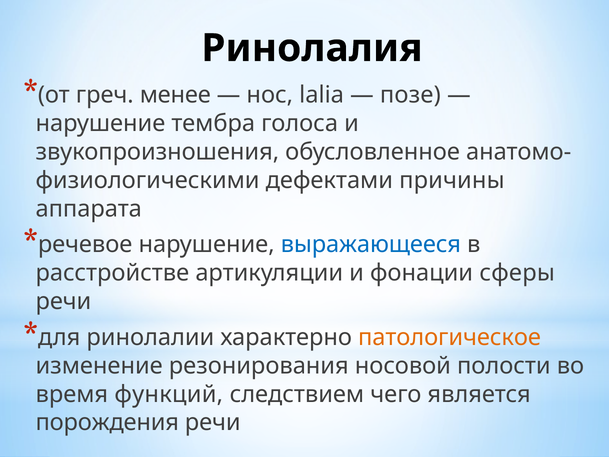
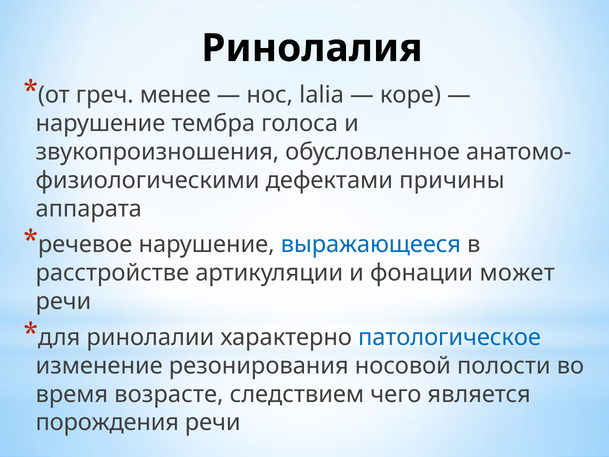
позе: позе -> коре
сферы: сферы -> может
патологическое colour: orange -> blue
функций: функций -> возрасте
